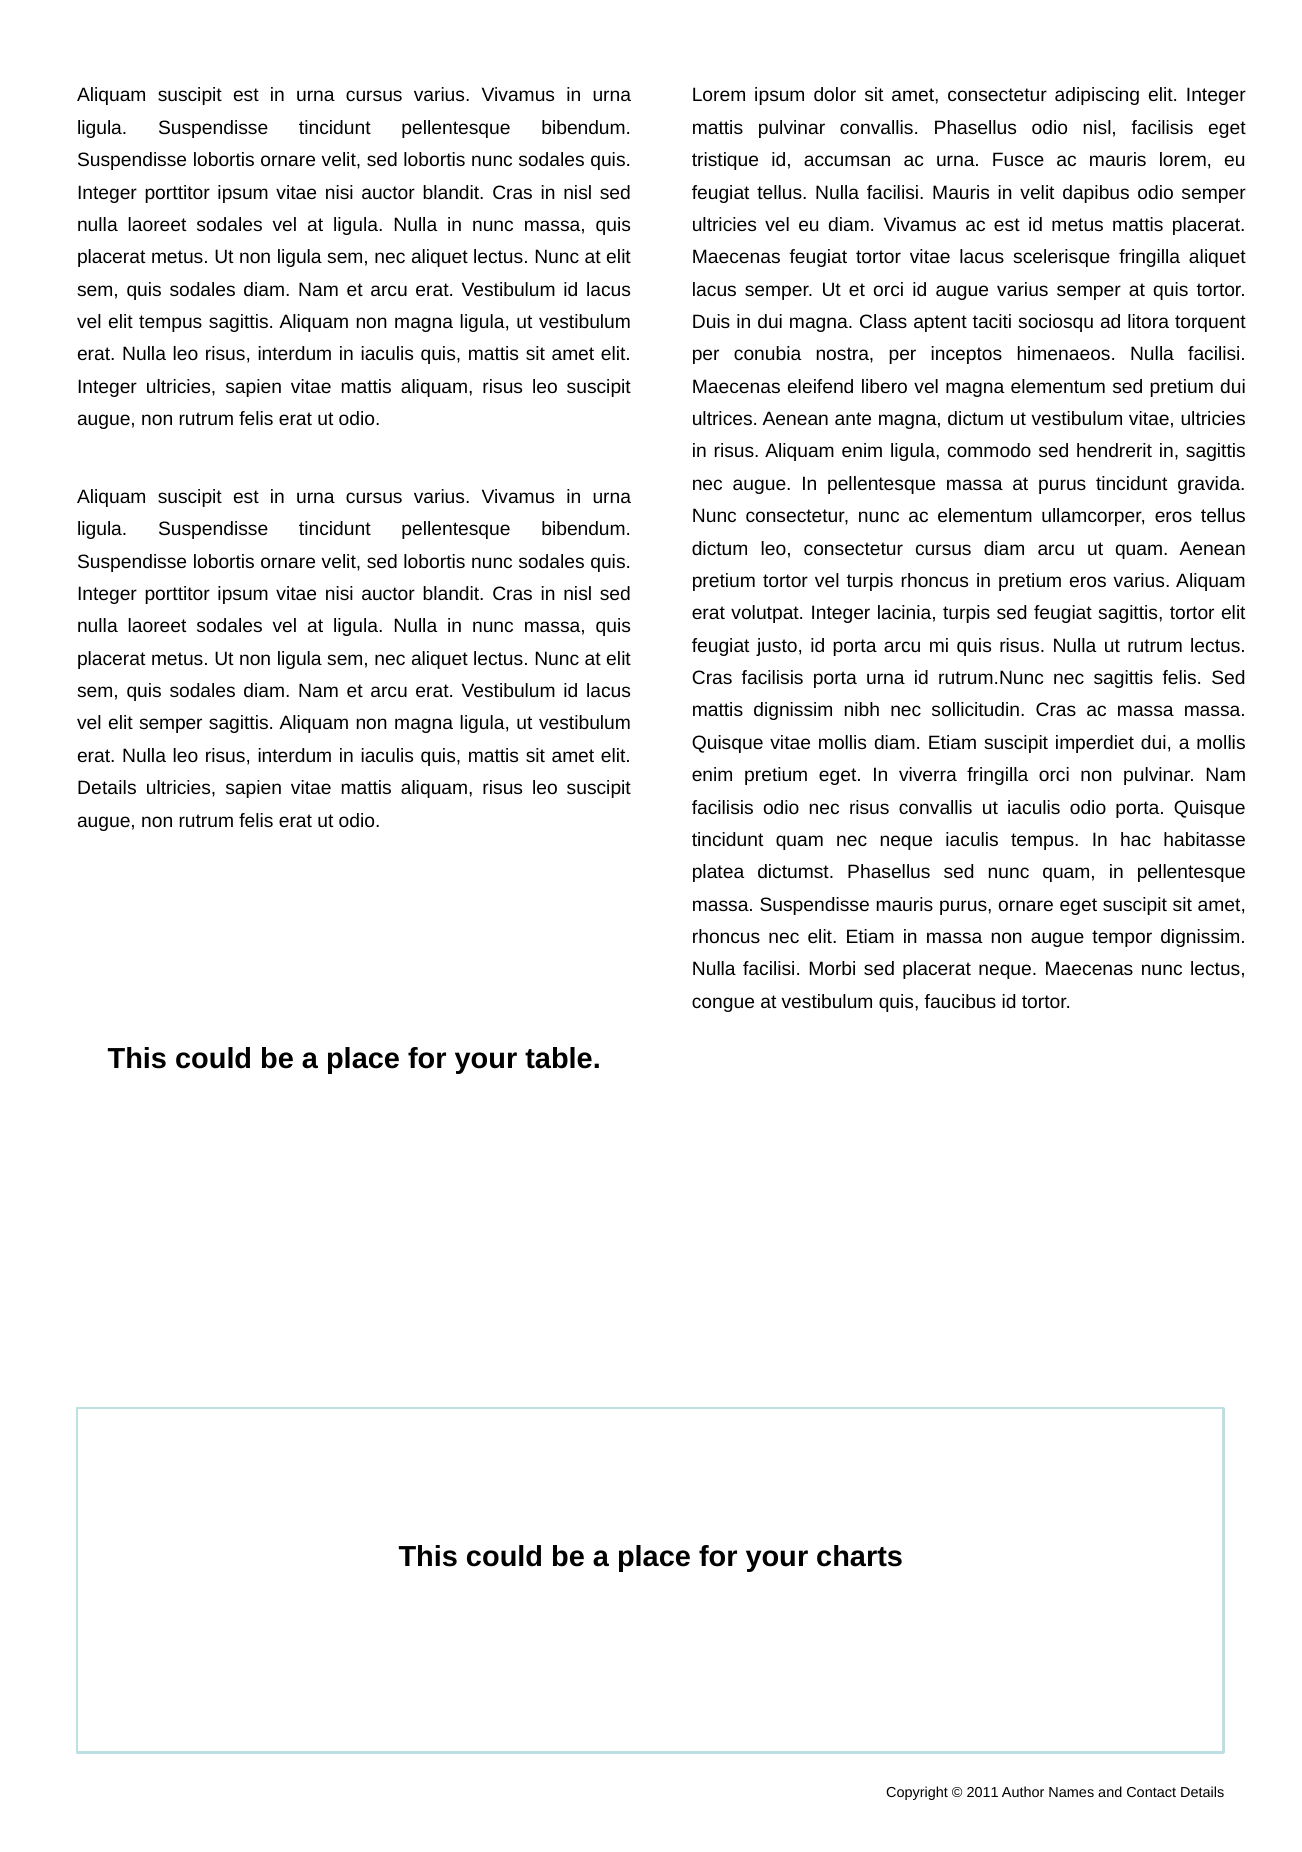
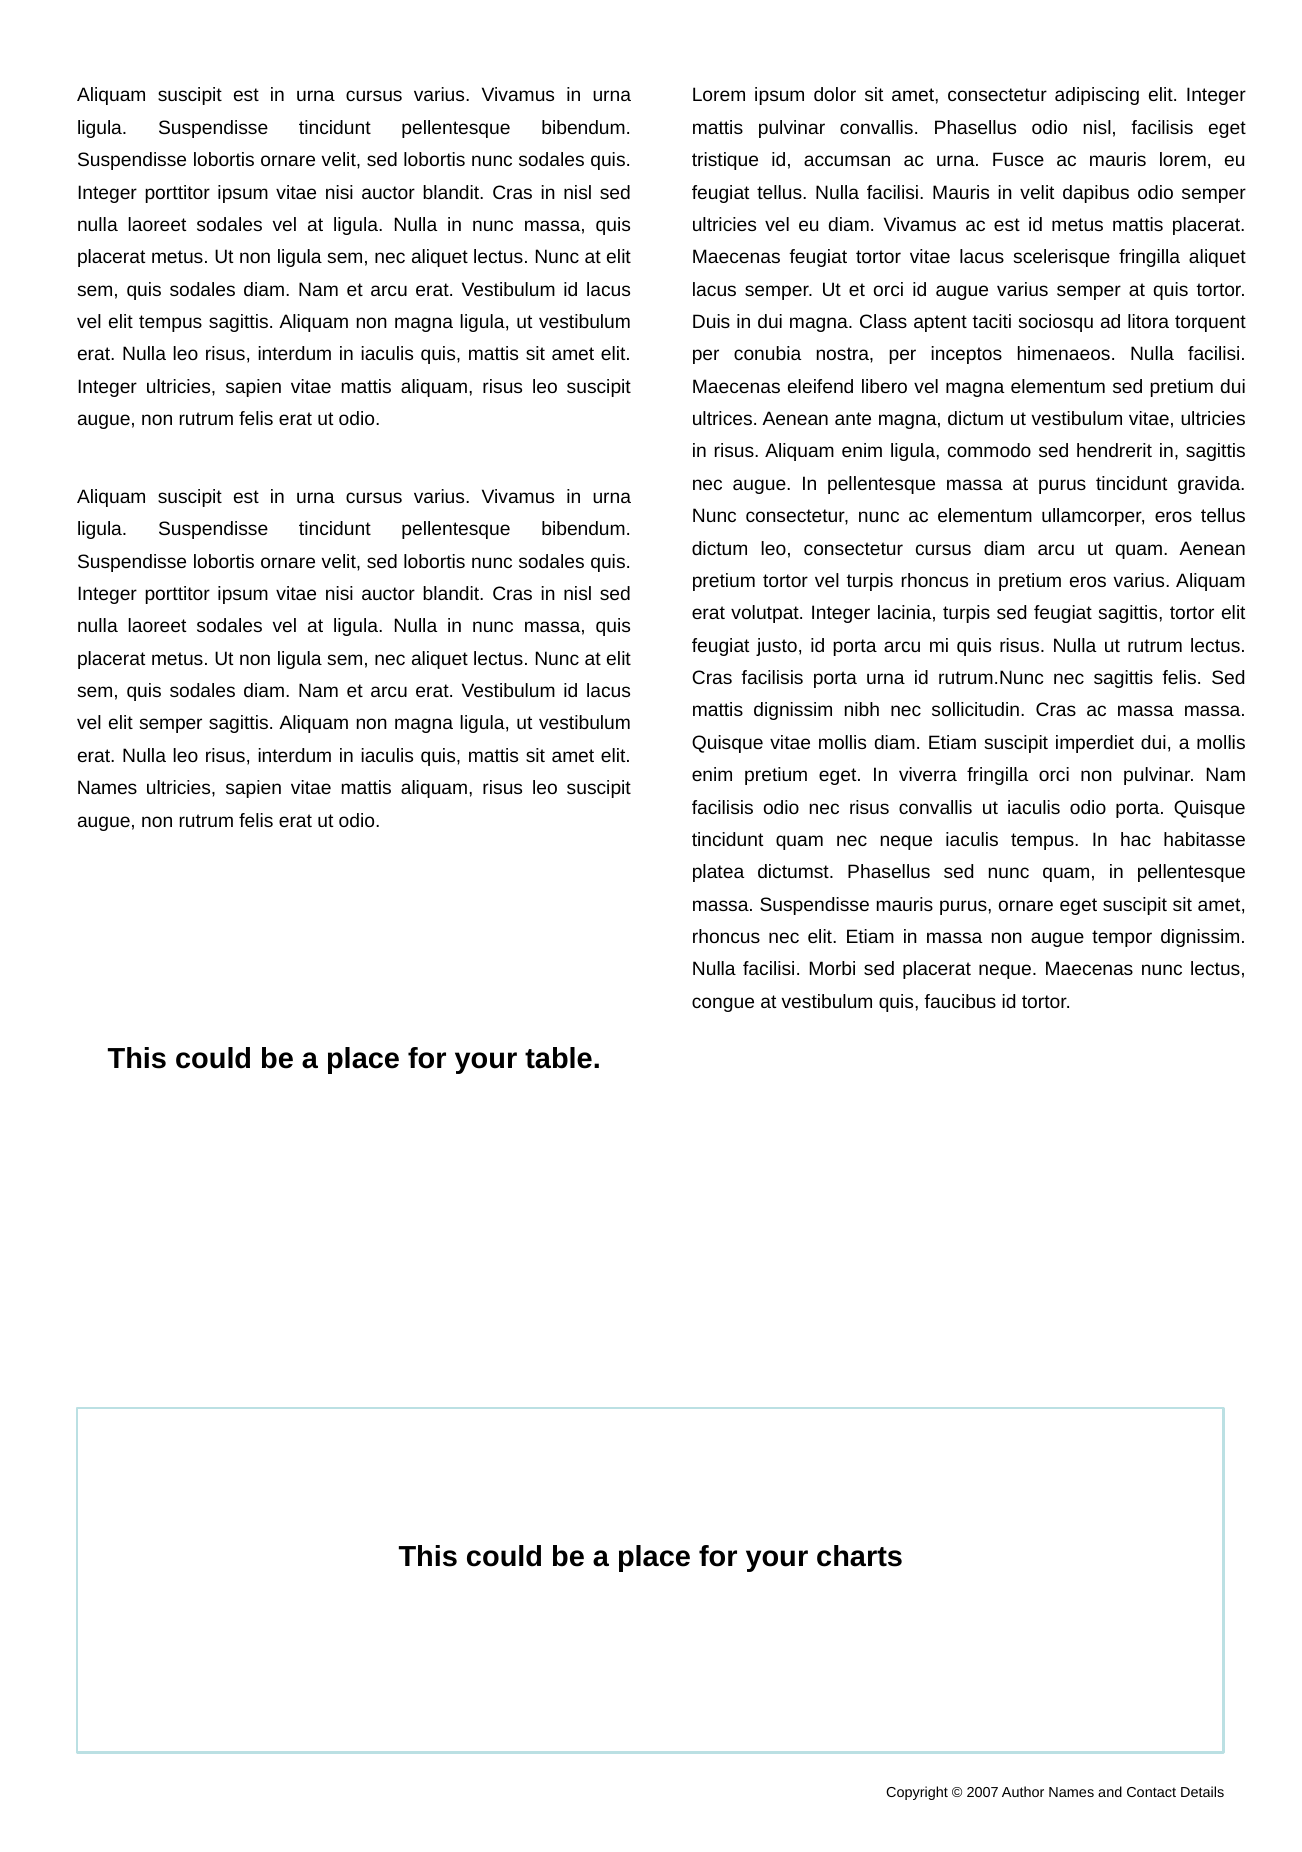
Details at (107, 788): Details -> Names
2011: 2011 -> 2007
